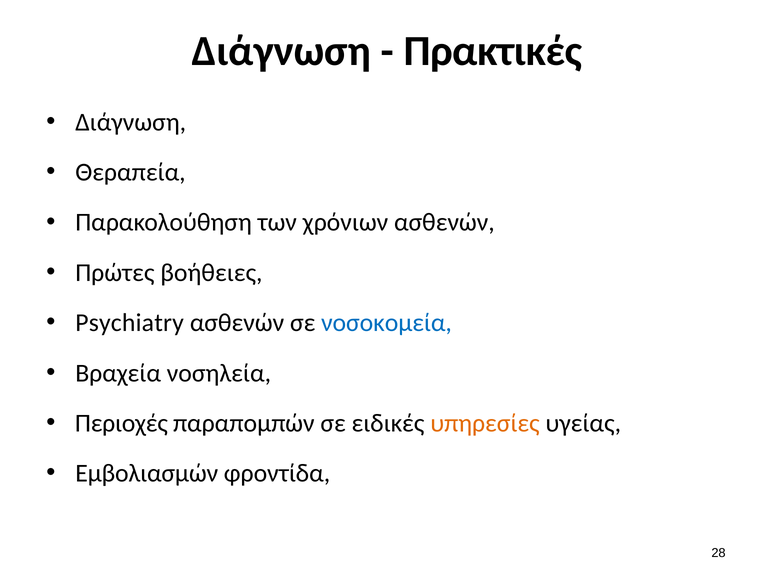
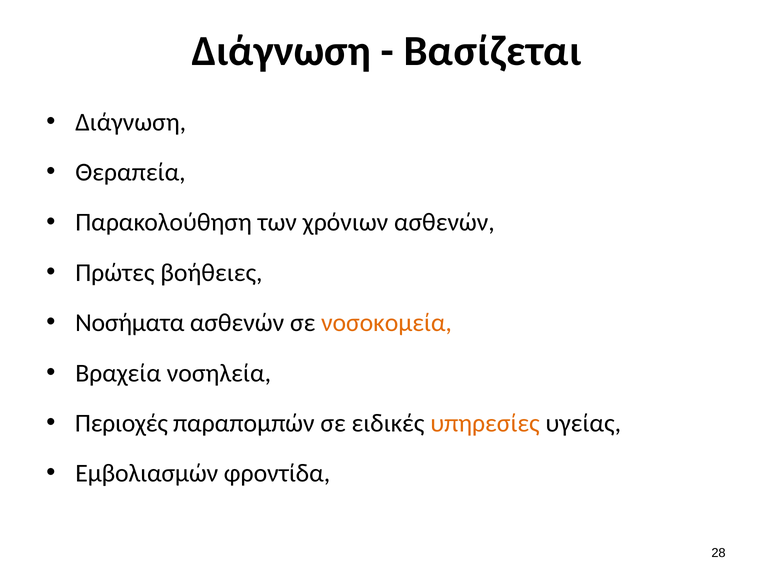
Πρακτικές: Πρακτικές -> Βασίζεται
Psychiatry: Psychiatry -> Νοσήματα
νοσοκομεία colour: blue -> orange
